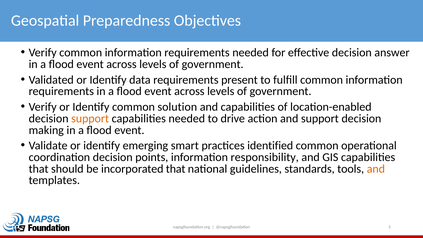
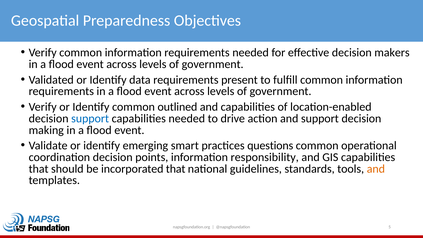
answer: answer -> makers
solution: solution -> outlined
support at (90, 118) colour: orange -> blue
identified: identified -> questions
